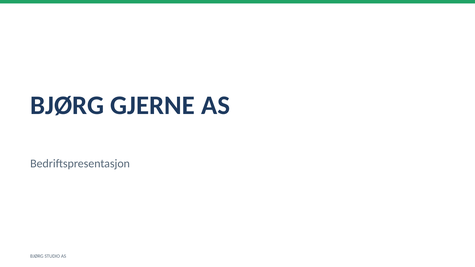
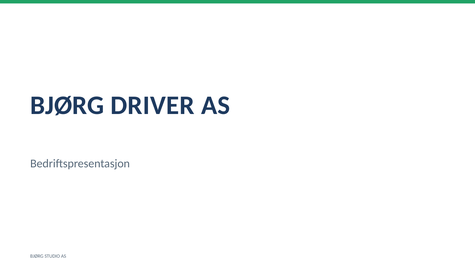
GJERNE: GJERNE -> DRIVER
